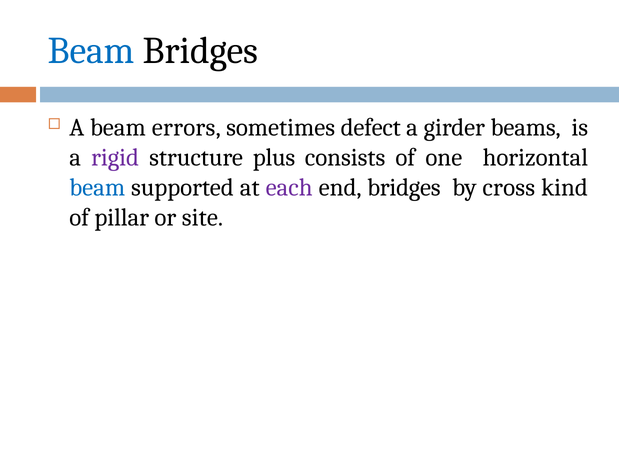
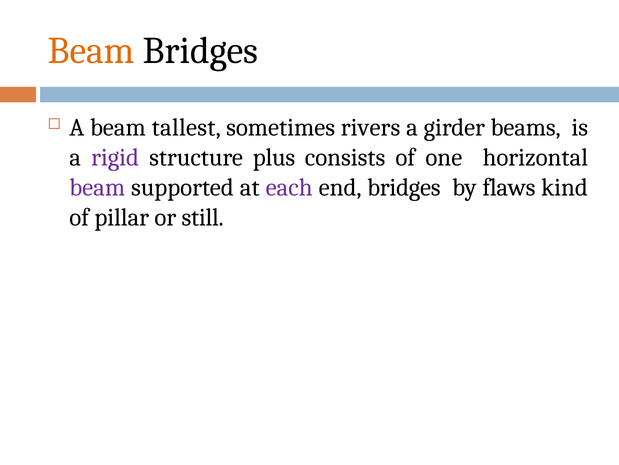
Beam at (91, 51) colour: blue -> orange
errors: errors -> tallest
defect: defect -> rivers
beam at (97, 187) colour: blue -> purple
cross: cross -> flaws
site: site -> still
